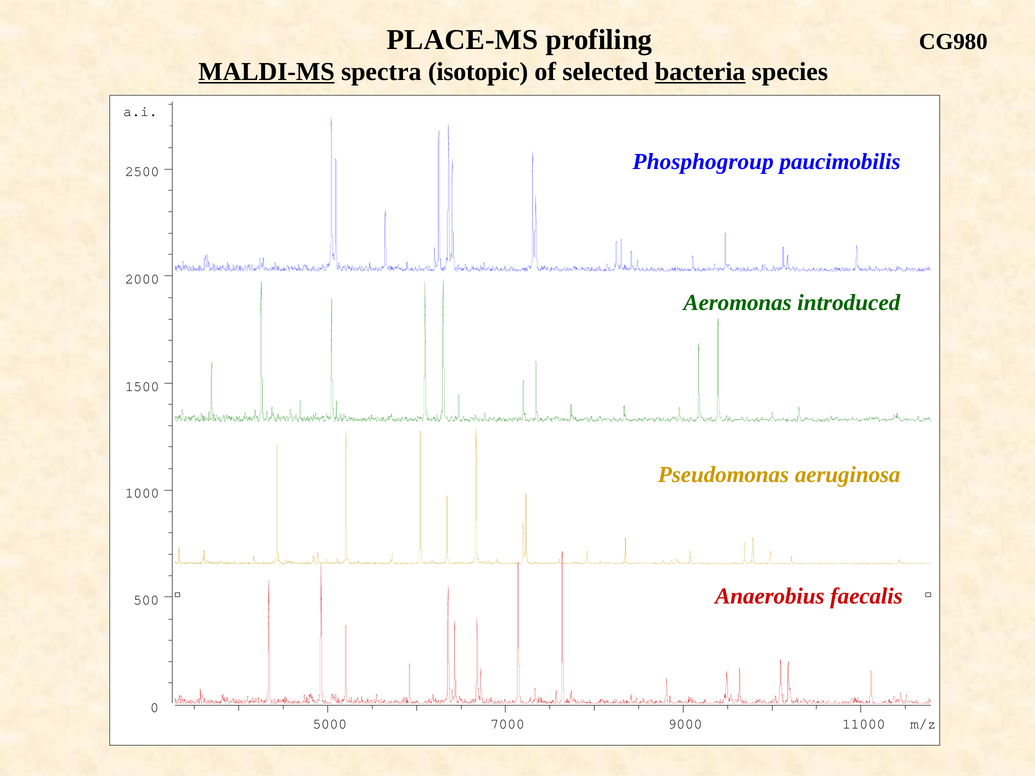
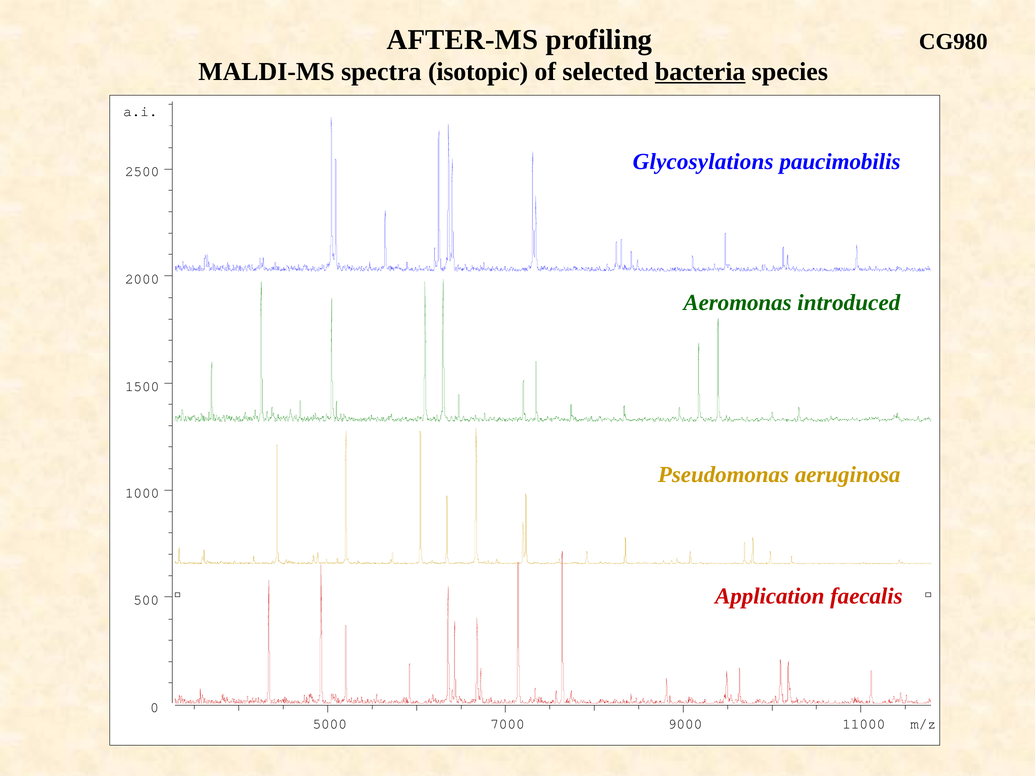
PLACE-MS: PLACE-MS -> AFTER-MS
MALDI-MS underline: present -> none
Phosphogroup: Phosphogroup -> Glycosylations
Anaerobius: Anaerobius -> Application
